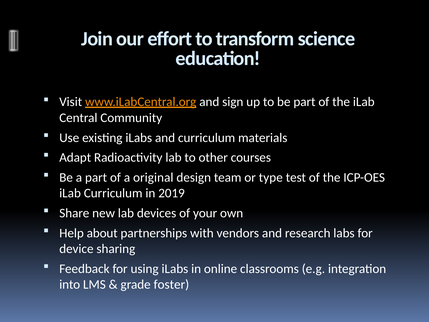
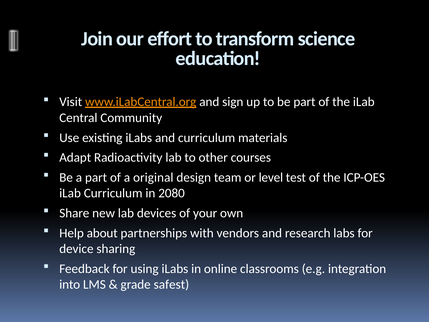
type: type -> level
2019: 2019 -> 2080
foster: foster -> safest
